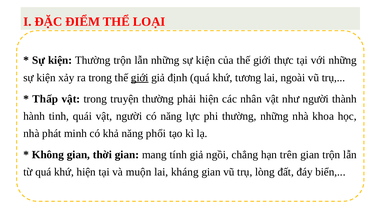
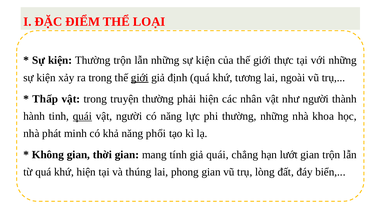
quái at (82, 116) underline: none -> present
giả ngồi: ngồi -> quái
trên: trên -> lướt
muộn: muộn -> thúng
kháng: kháng -> phong
